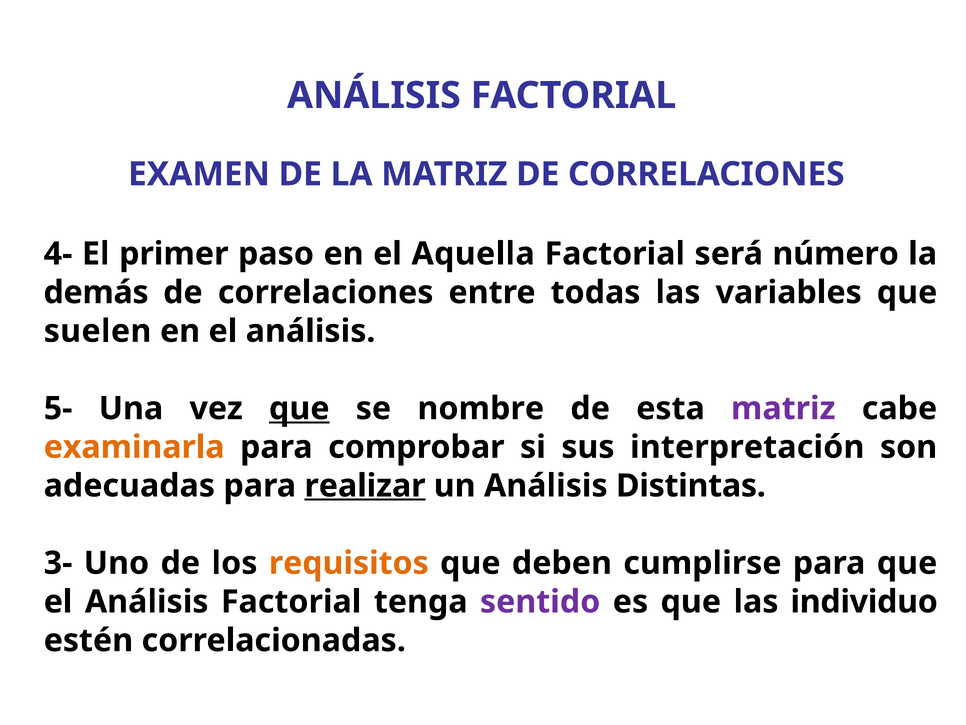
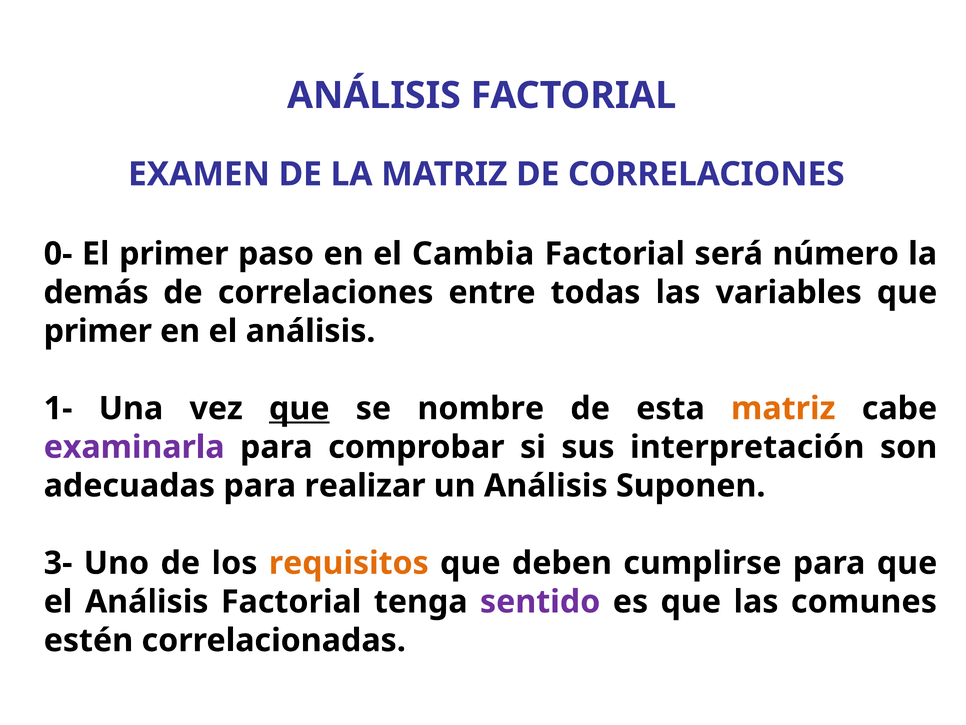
4-: 4- -> 0-
Aquella: Aquella -> Cambia
suelen at (98, 331): suelen -> primer
5-: 5- -> 1-
matriz at (783, 408) colour: purple -> orange
examinarla colour: orange -> purple
realizar underline: present -> none
Distintas: Distintas -> Suponen
individuo: individuo -> comunes
